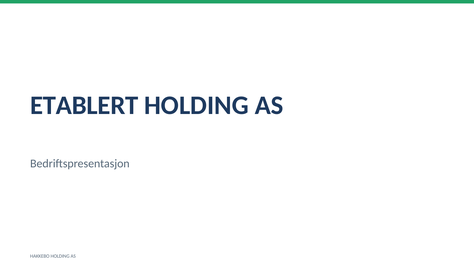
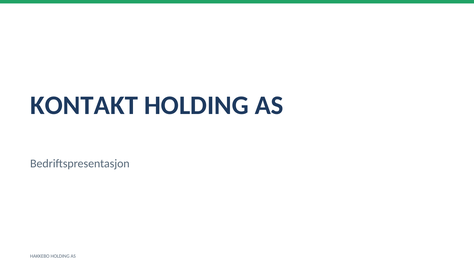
ETABLERT: ETABLERT -> KONTAKT
